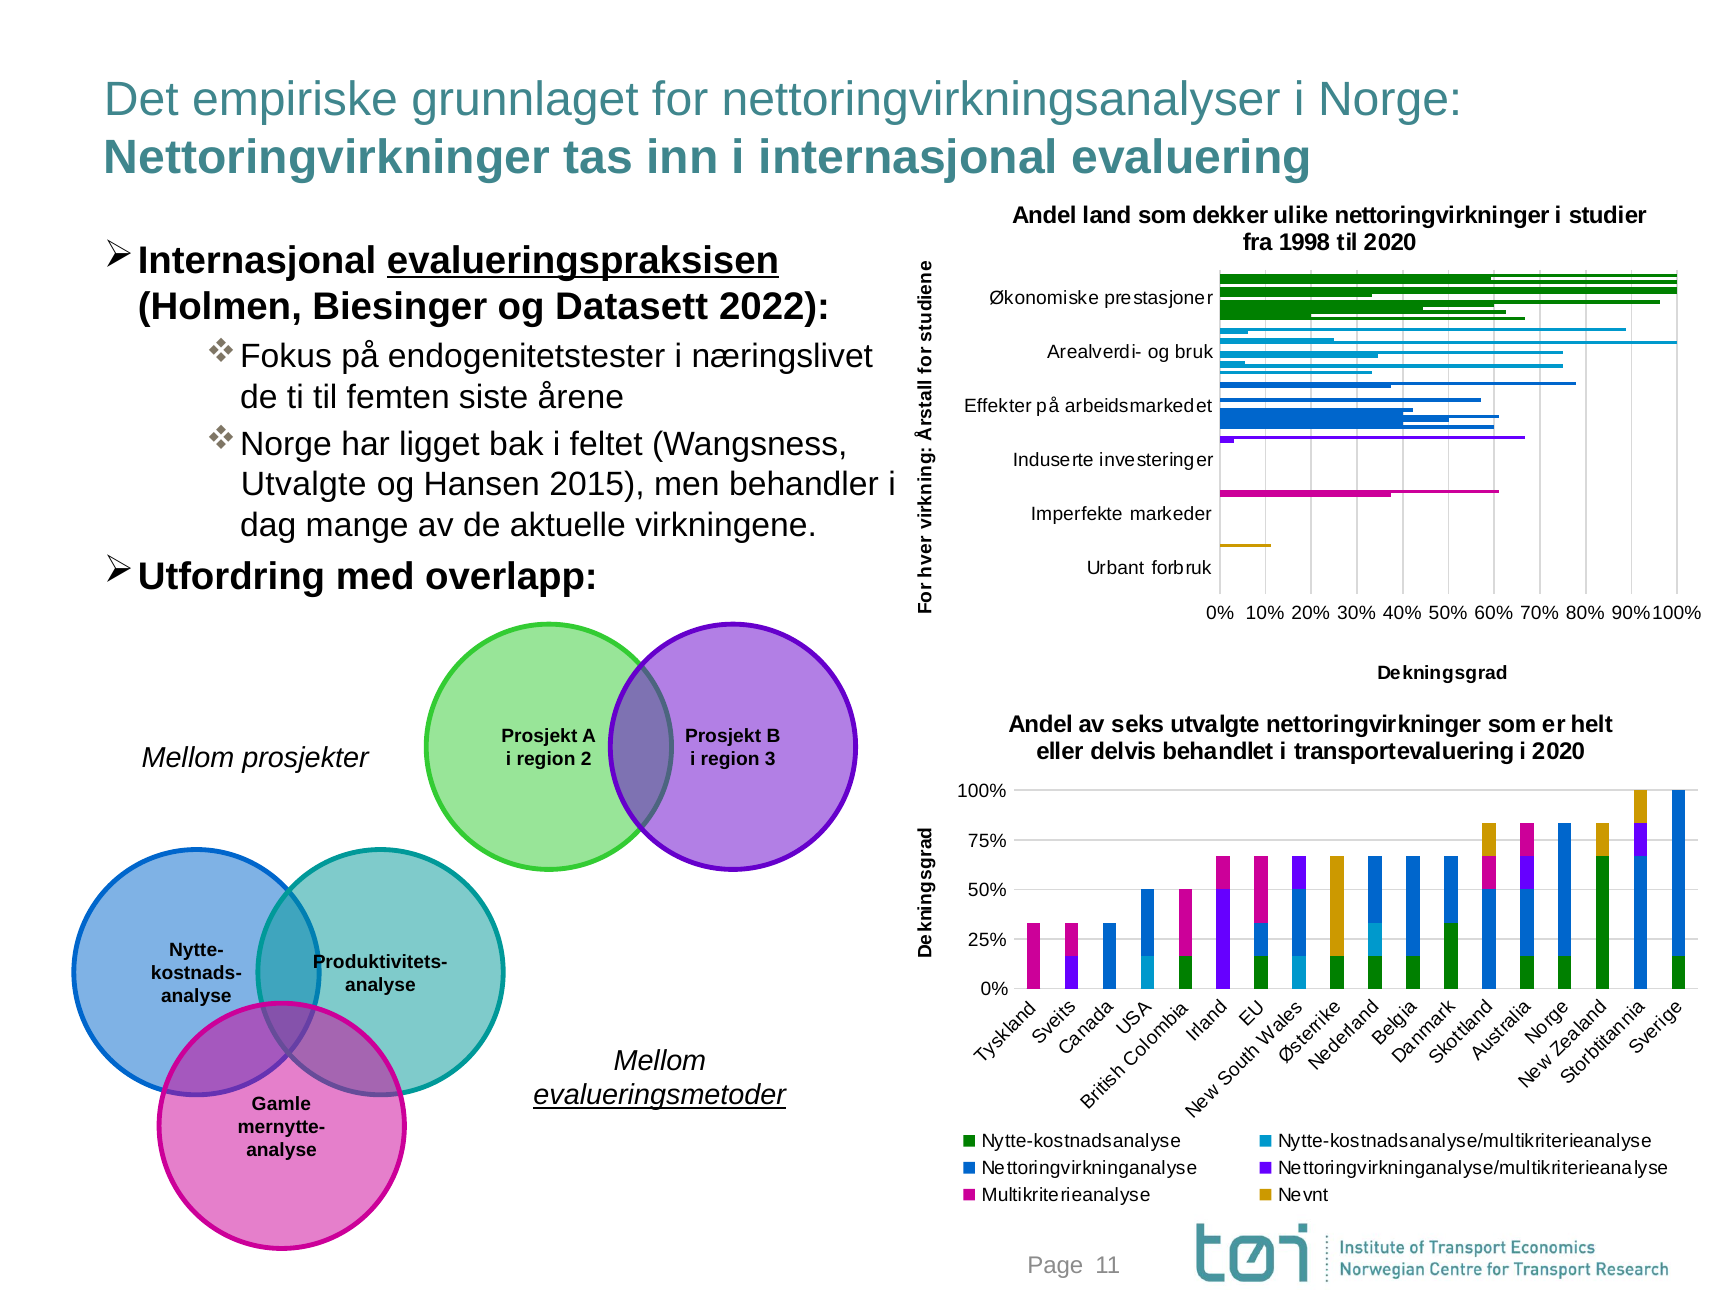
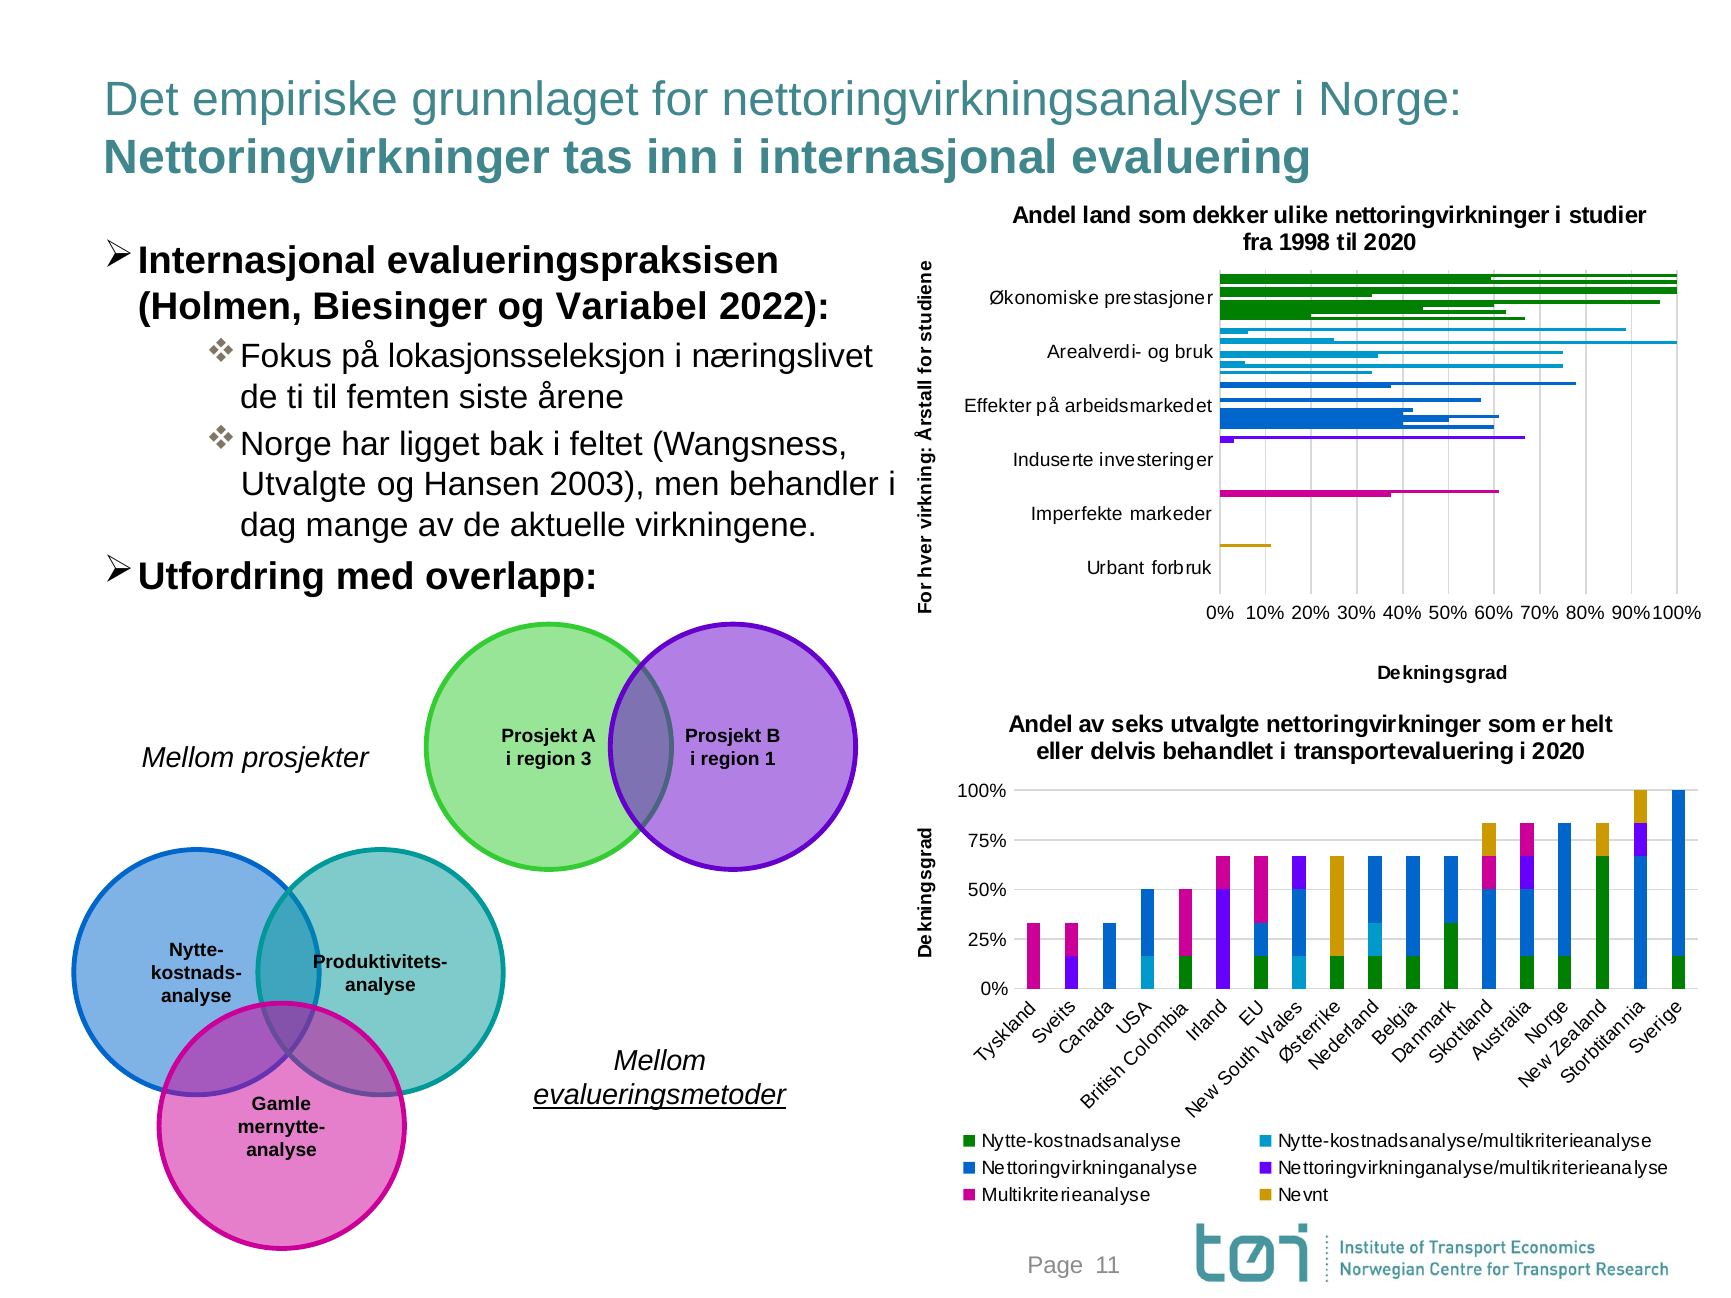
evalueringspraksisen underline: present -> none
Datasett: Datasett -> Variabel
endogenitetstester: endogenitetstester -> lokasjonsseleksjon
2015: 2015 -> 2003
2: 2 -> 3
3: 3 -> 1
